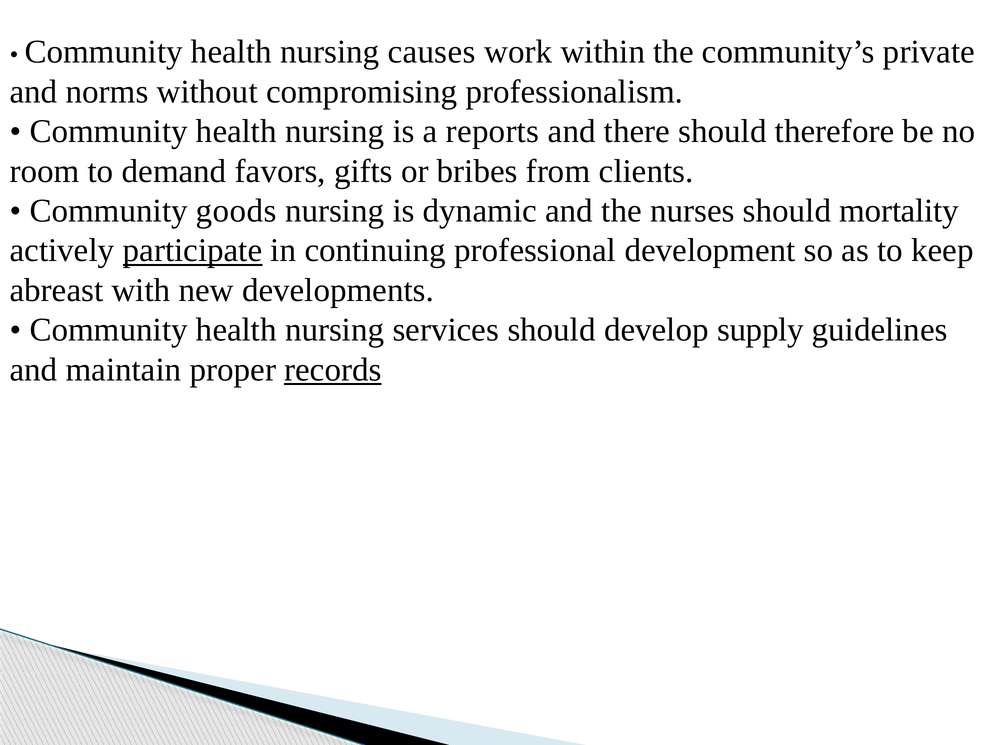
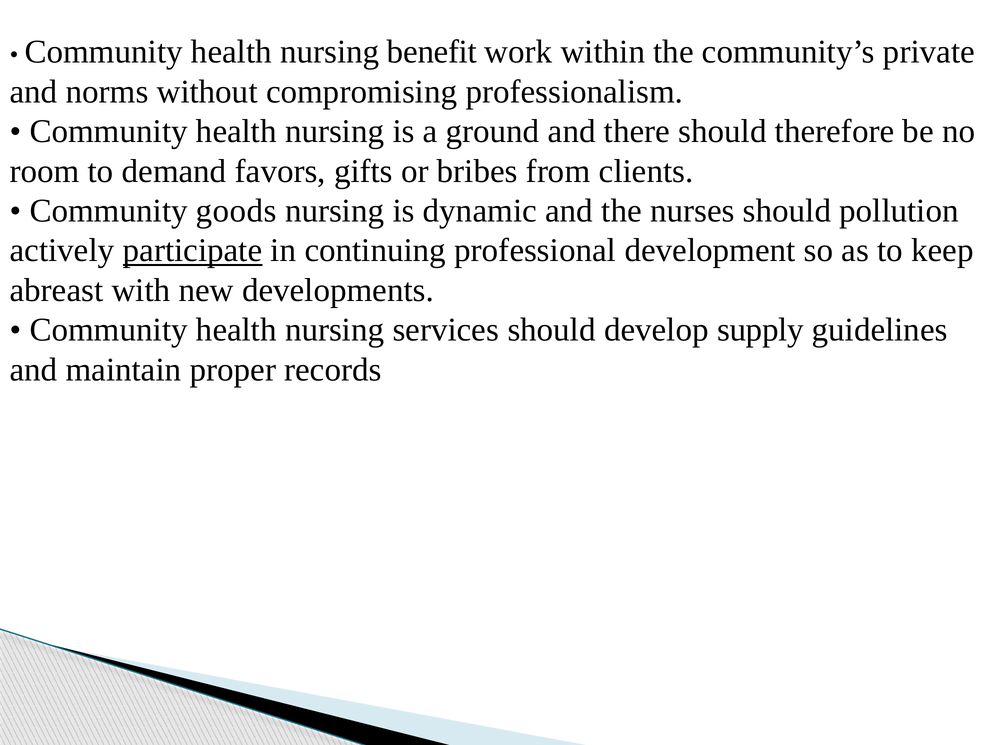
causes: causes -> benefit
reports: reports -> ground
mortality: mortality -> pollution
records underline: present -> none
